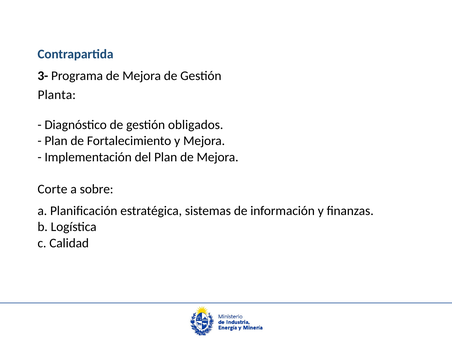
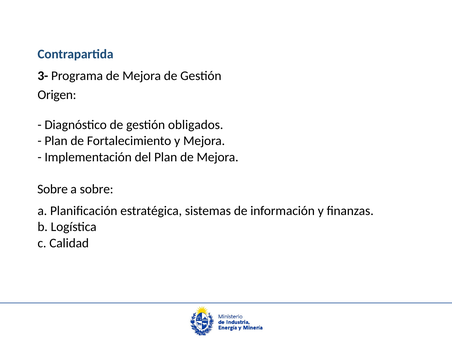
Planta: Planta -> Origen
Corte at (52, 189): Corte -> Sobre
